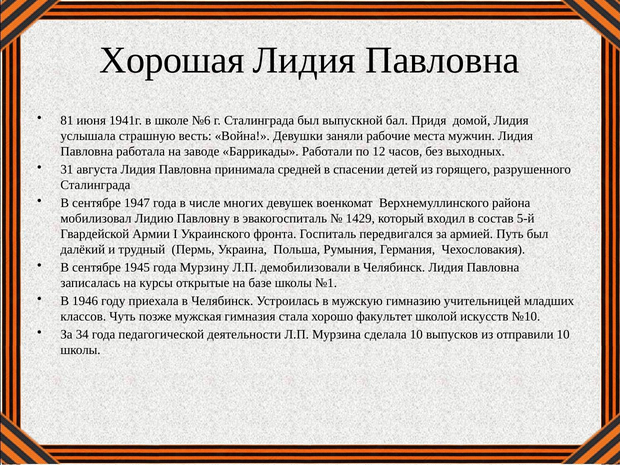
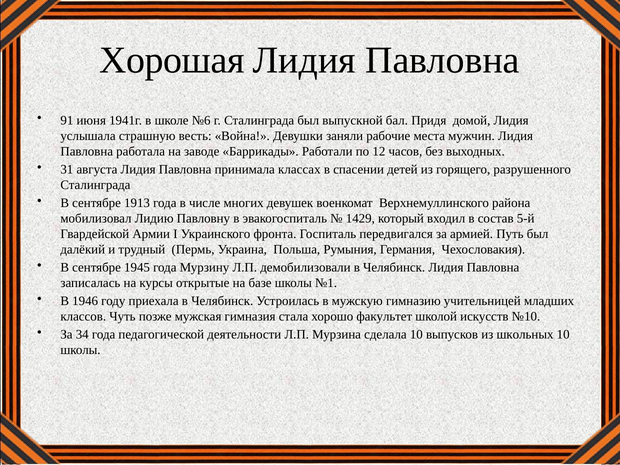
81: 81 -> 91
средней: средней -> классах
1947: 1947 -> 1913
отправили: отправили -> школьных
